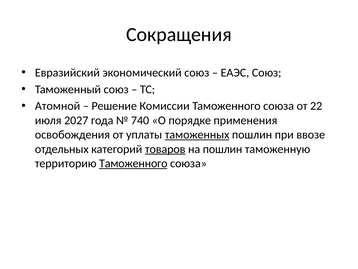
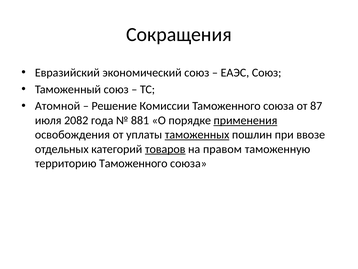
22: 22 -> 87
2027: 2027 -> 2082
740: 740 -> 881
применения underline: none -> present
на пошлин: пошлин -> правом
Таможенного at (133, 163) underline: present -> none
